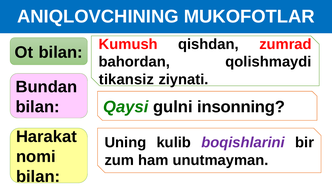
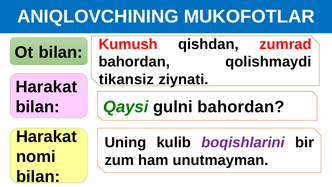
Bundan at (46, 87): Bundan -> Harakat
gulni insonning: insonning -> bahordan
